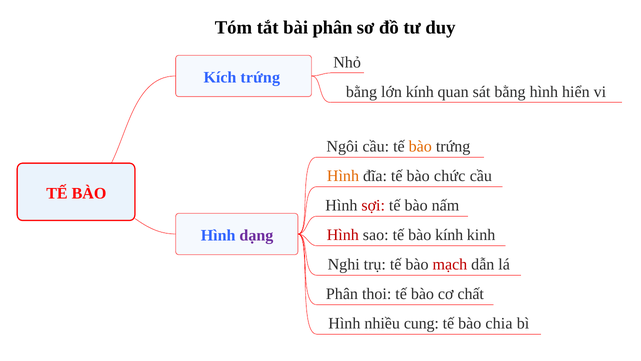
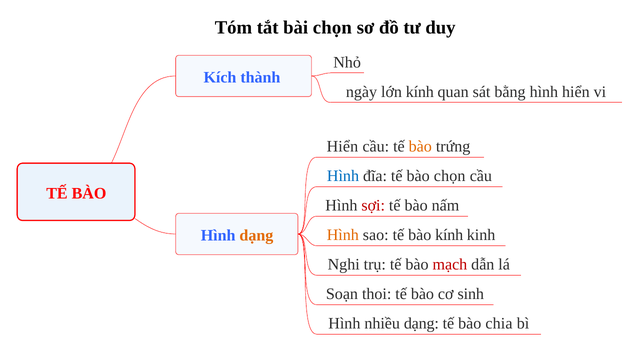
bài phân: phân -> chọn
Kích trứng: trứng -> thành
bằng at (362, 92): bằng -> ngày
Ngôi at (343, 146): Ngôi -> Hiển
Hình at (343, 176) colour: orange -> blue
bào chức: chức -> chọn
Hình at (343, 235) colour: red -> orange
dạng at (256, 235) colour: purple -> orange
Phân at (342, 294): Phân -> Soạn
chất: chất -> sinh
nhiều cung: cung -> dạng
